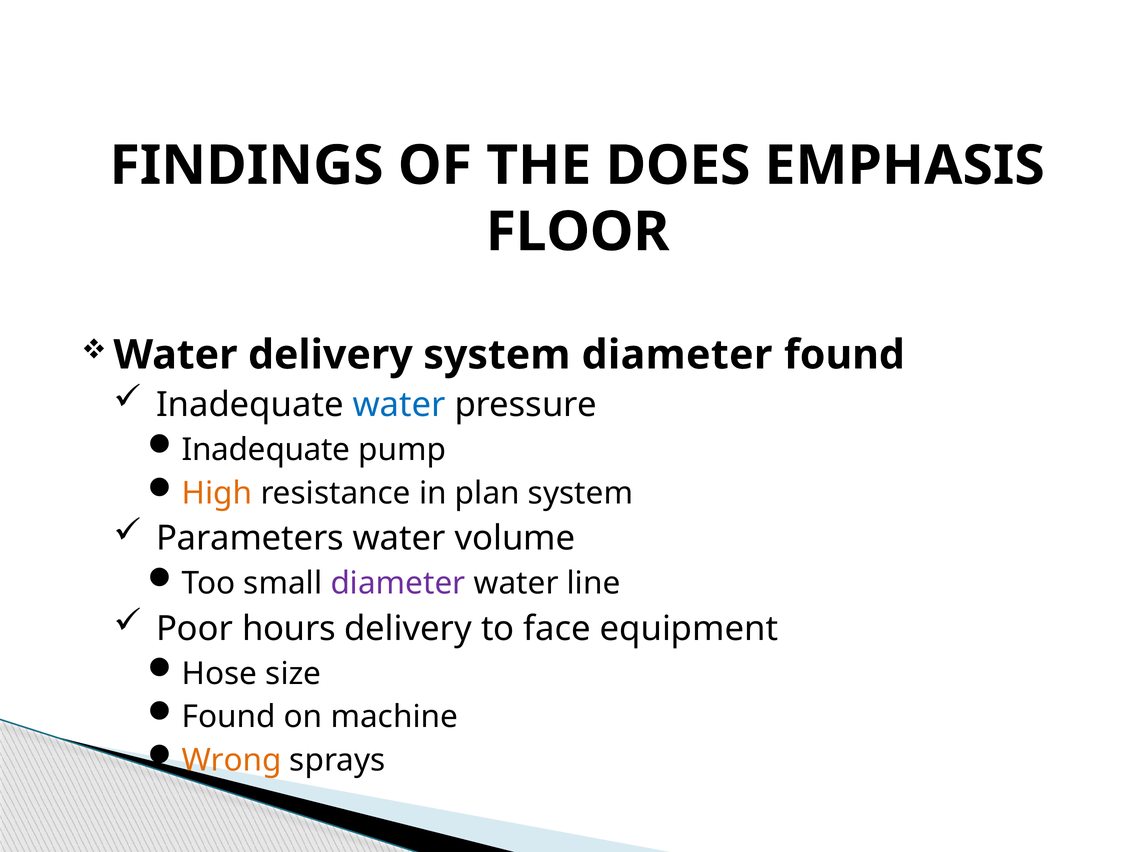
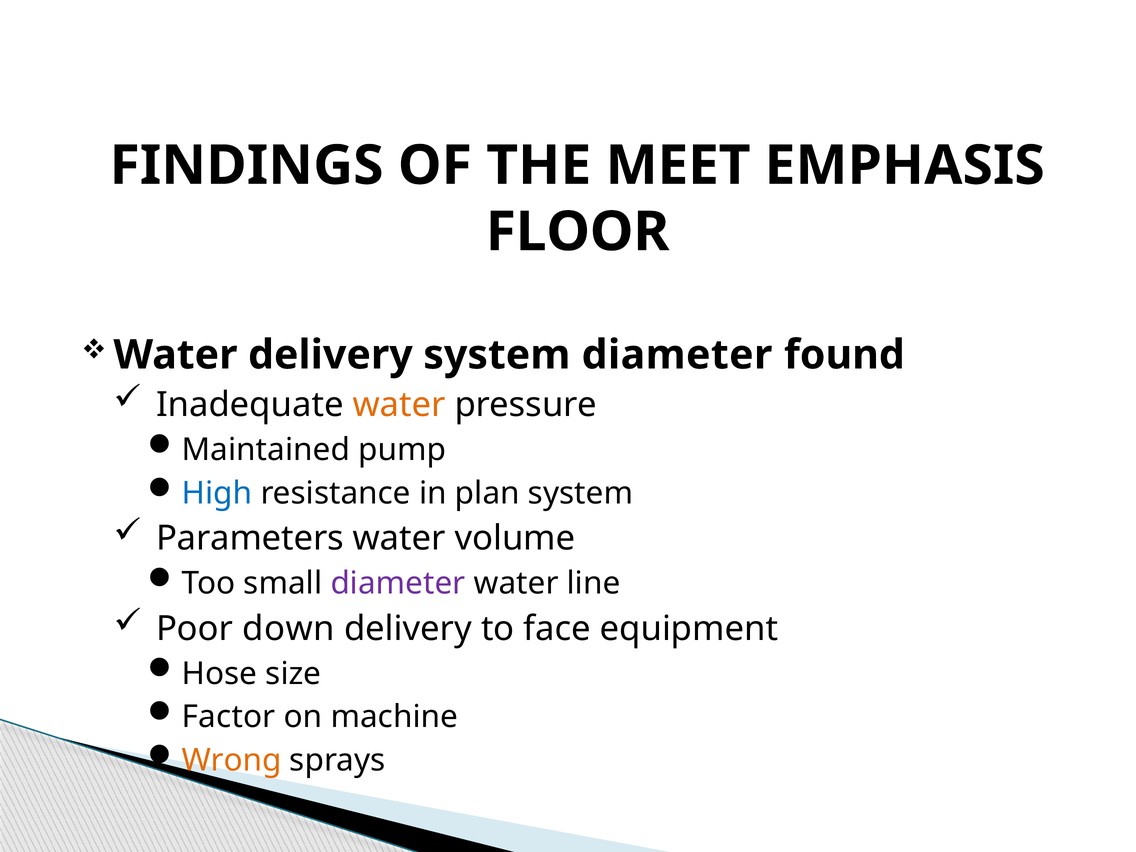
DOES: DOES -> MEET
water at (399, 405) colour: blue -> orange
Inadequate at (266, 450): Inadequate -> Maintained
High colour: orange -> blue
hours: hours -> down
Found at (229, 717): Found -> Factor
